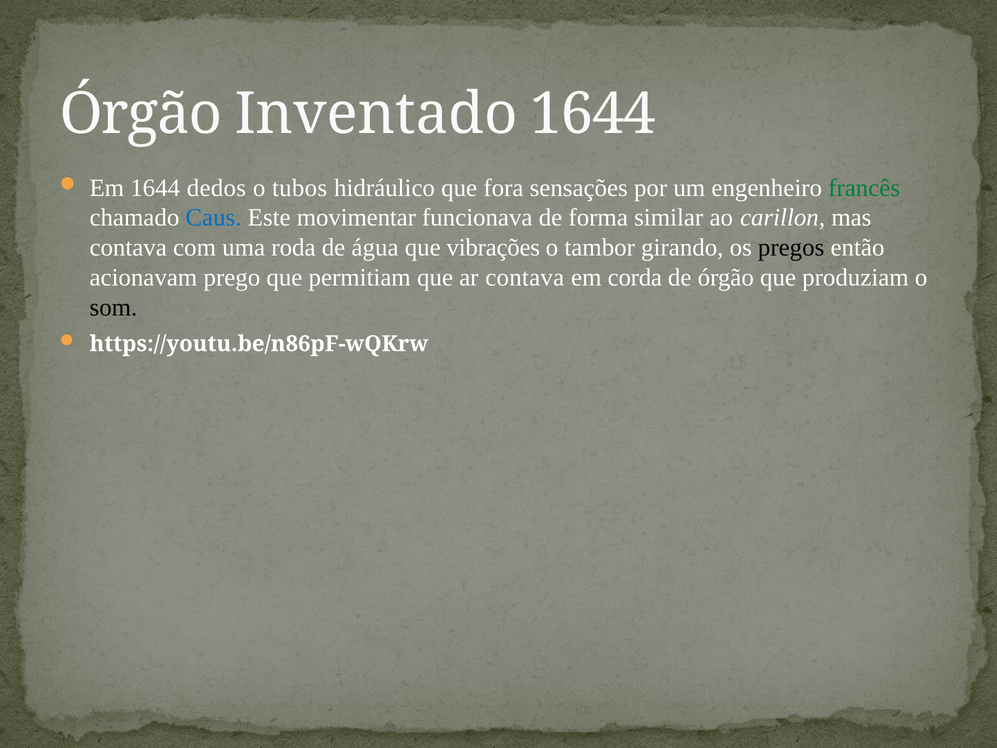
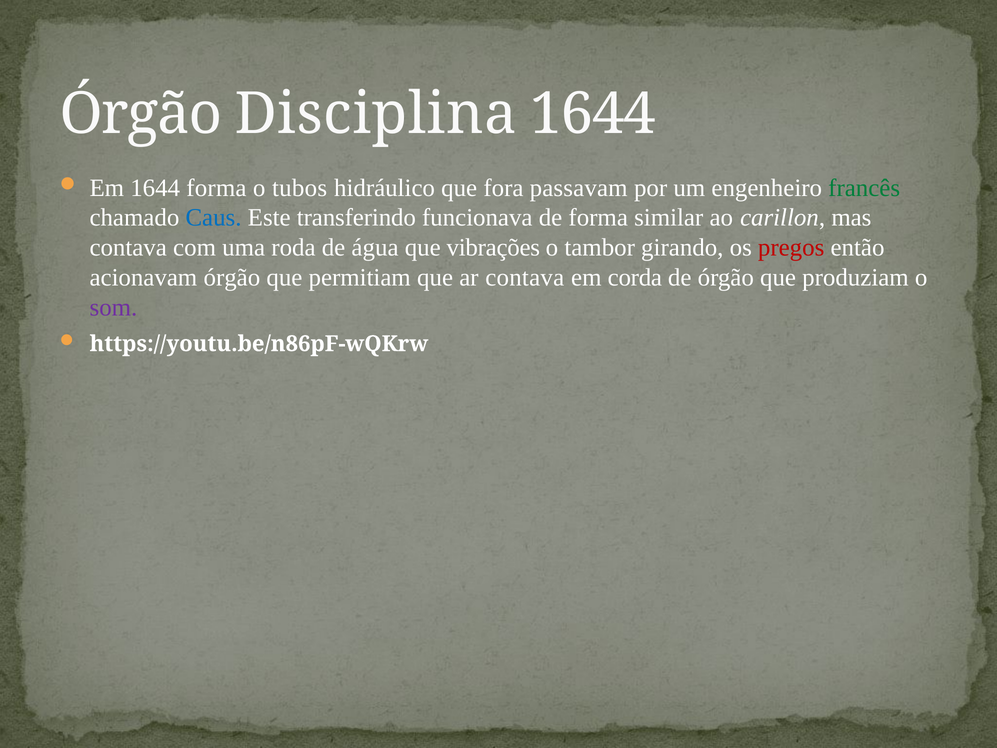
Inventado: Inventado -> Disciplina
1644 dedos: dedos -> forma
sensações: sensações -> passavam
movimentar: movimentar -> transferindo
pregos colour: black -> red
acionavam prego: prego -> órgão
som colour: black -> purple
